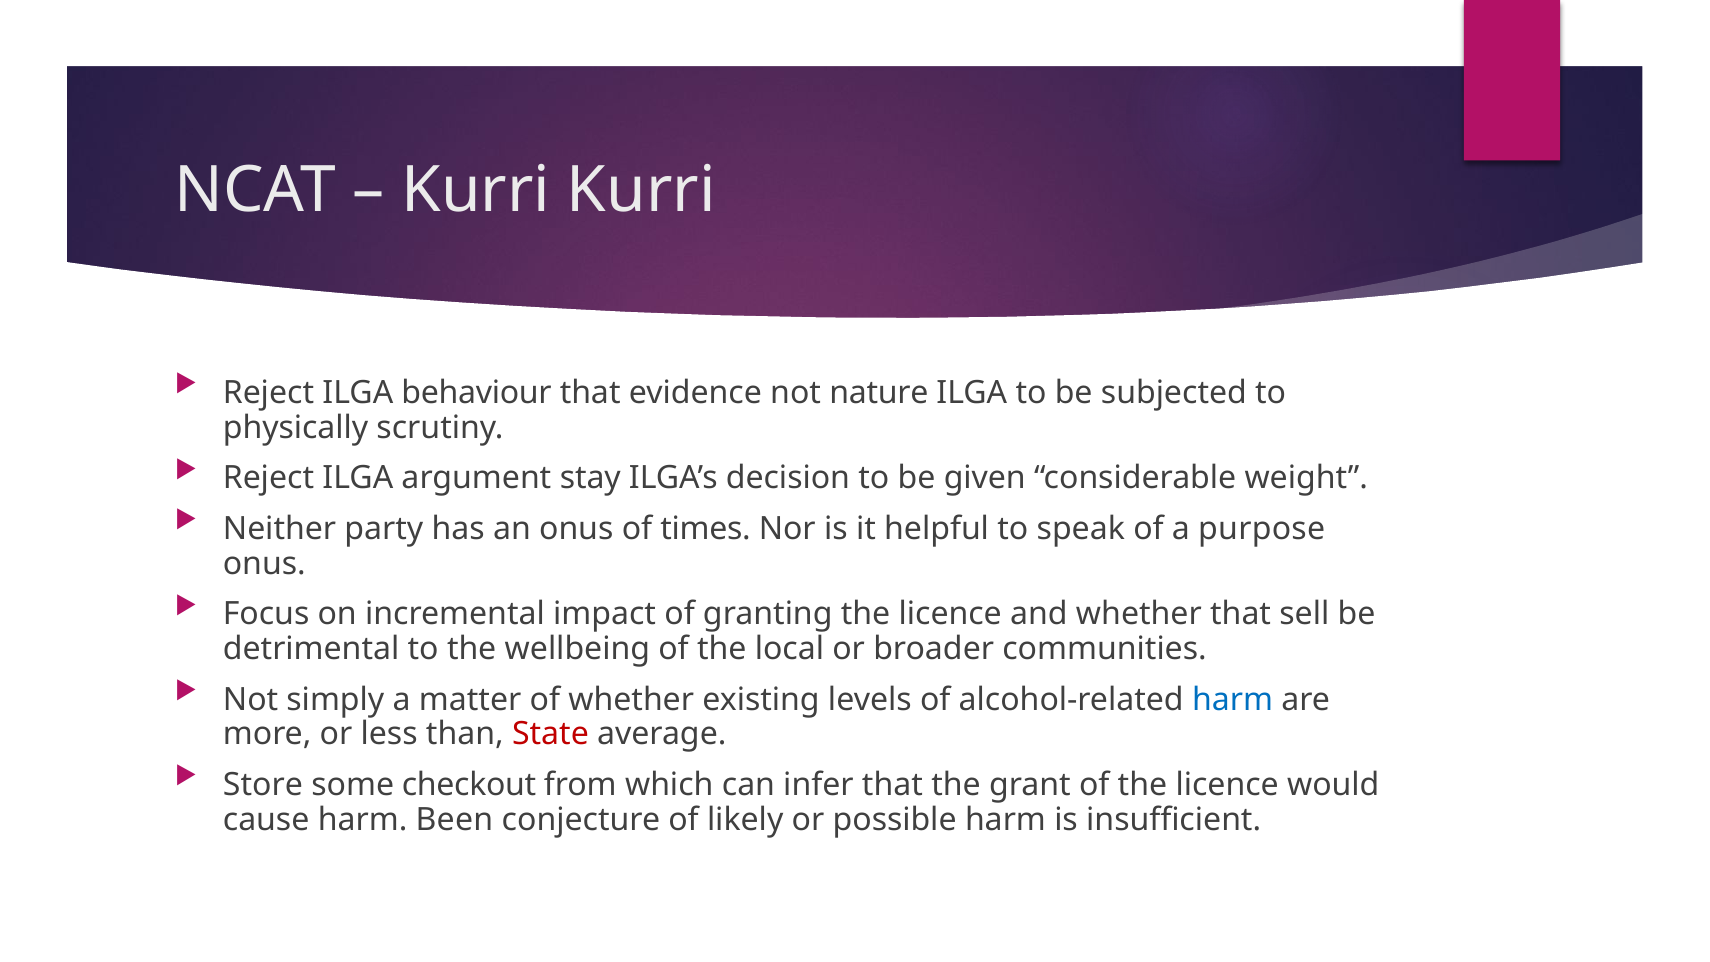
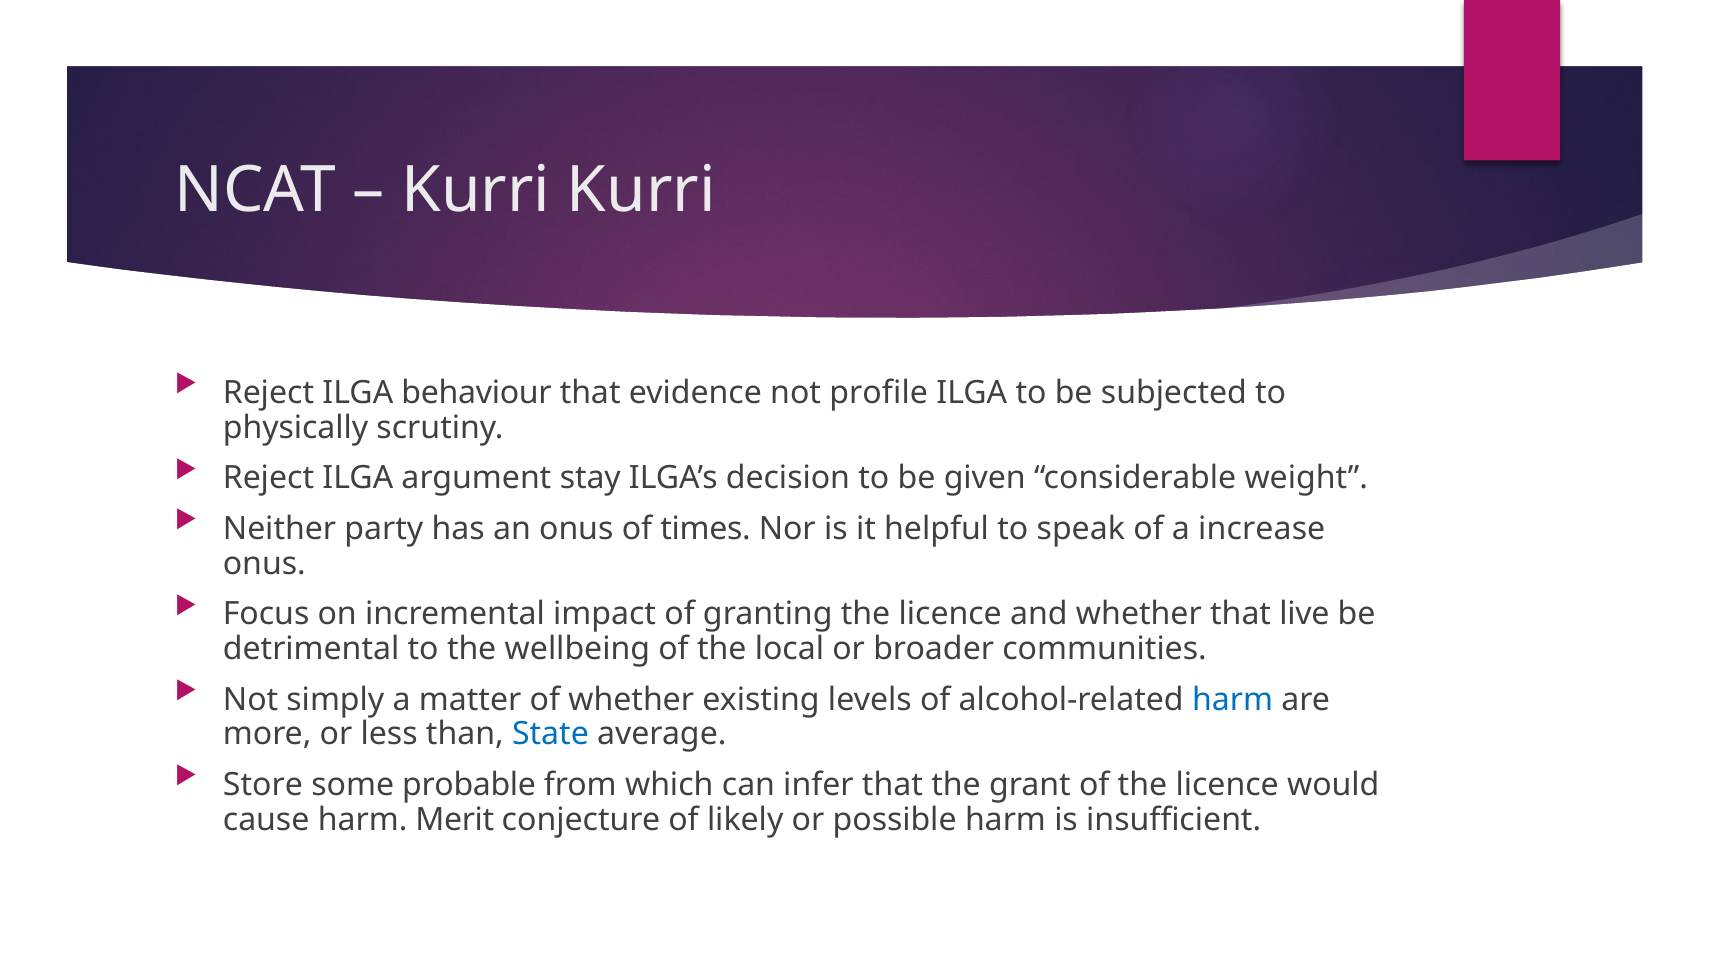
nature: nature -> profile
purpose: purpose -> increase
sell: sell -> live
State colour: red -> blue
checkout: checkout -> probable
Been: Been -> Merit
